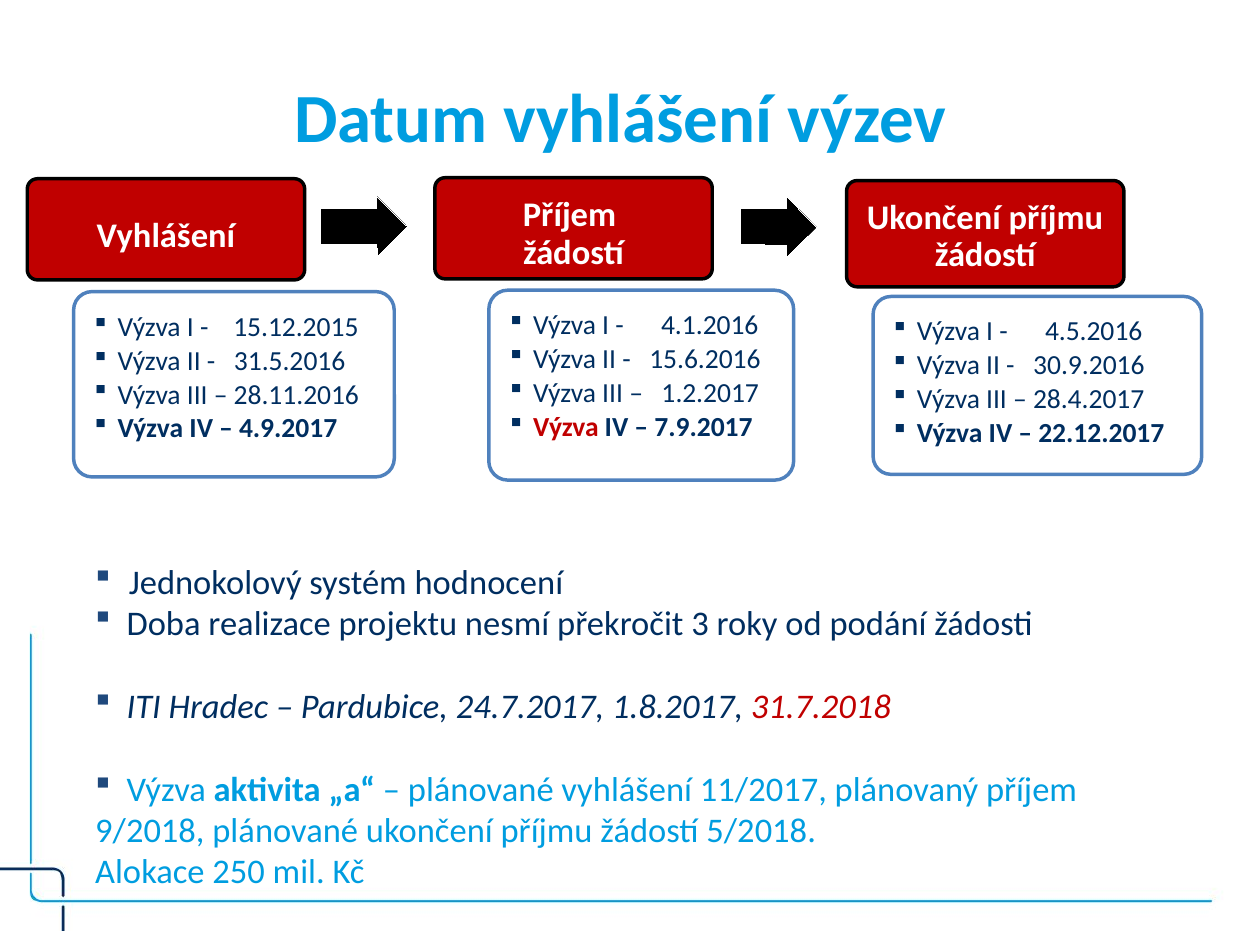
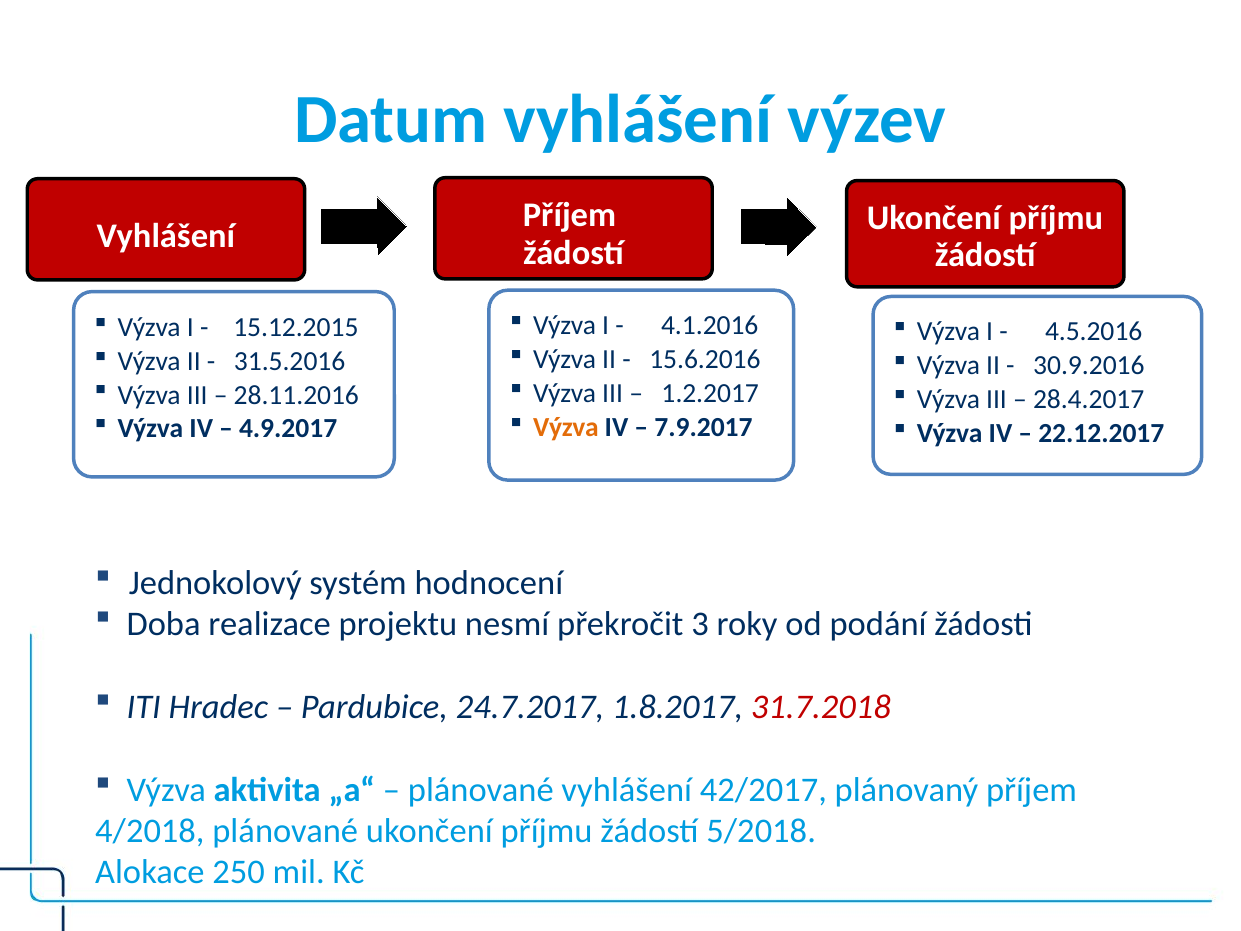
Výzva at (566, 428) colour: red -> orange
11/2017: 11/2017 -> 42/2017
9/2018: 9/2018 -> 4/2018
